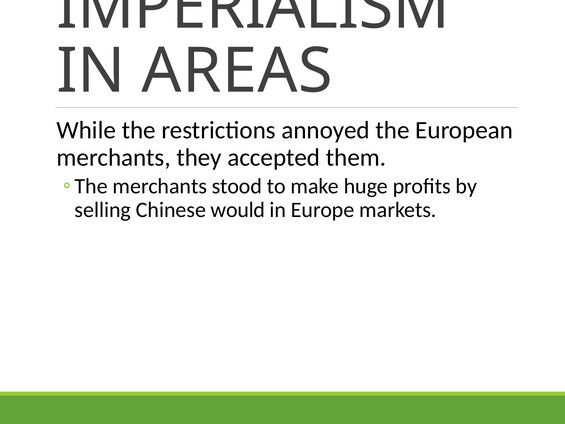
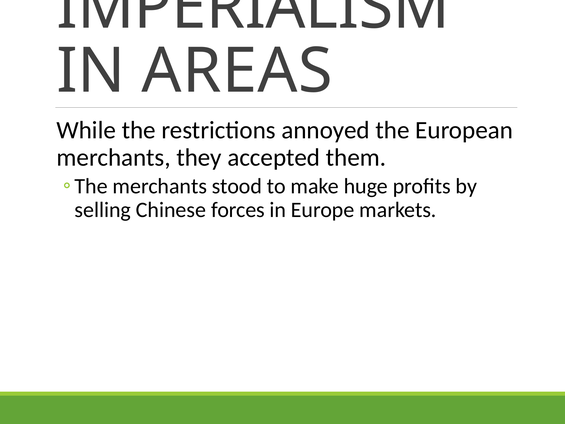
would: would -> forces
